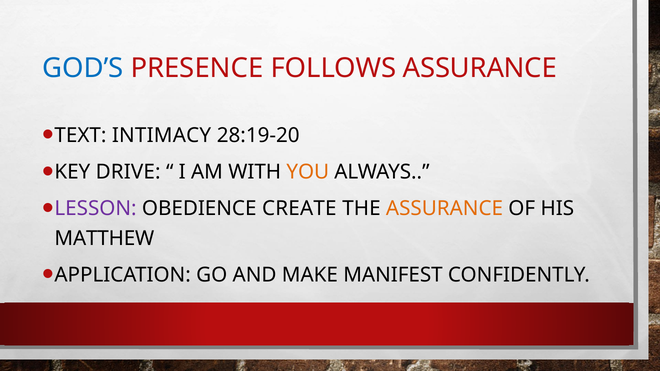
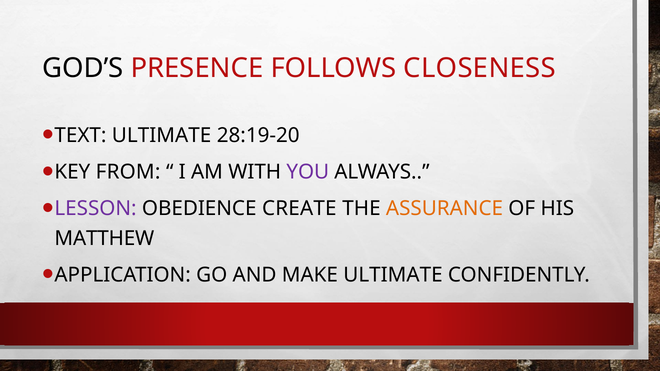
GOD’S colour: blue -> black
FOLLOWS ASSURANCE: ASSURANCE -> CLOSENESS
TEXT INTIMACY: INTIMACY -> ULTIMATE
DRIVE: DRIVE -> FROM
YOU colour: orange -> purple
MAKE MANIFEST: MANIFEST -> ULTIMATE
